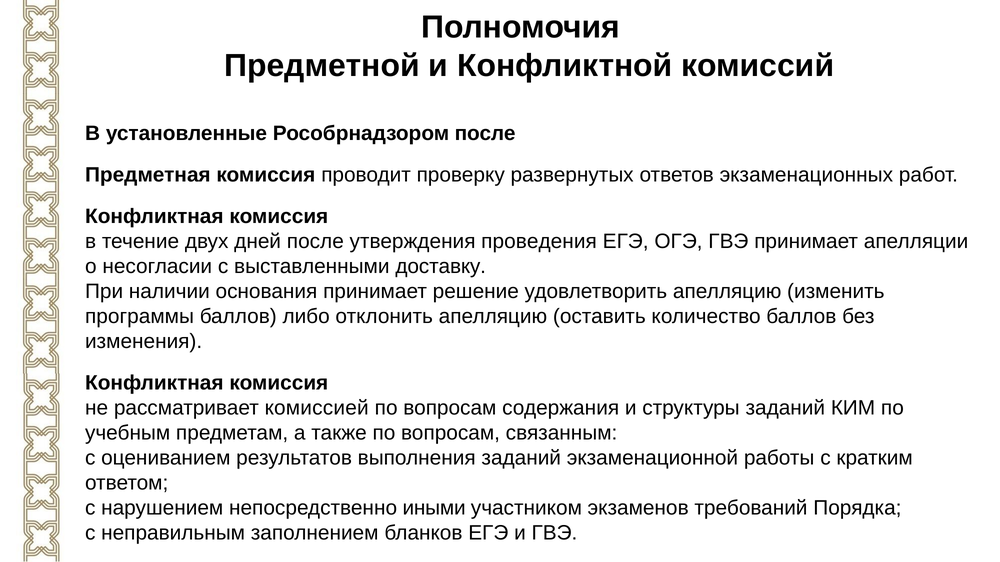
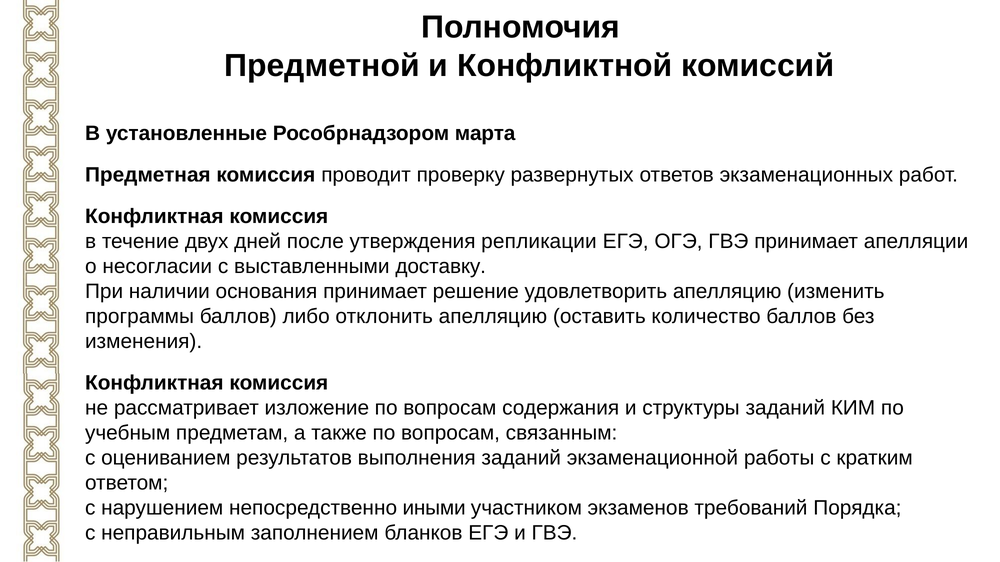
Рособрнадзором после: после -> марта
проведения: проведения -> репликации
комиссией: комиссией -> изложение
